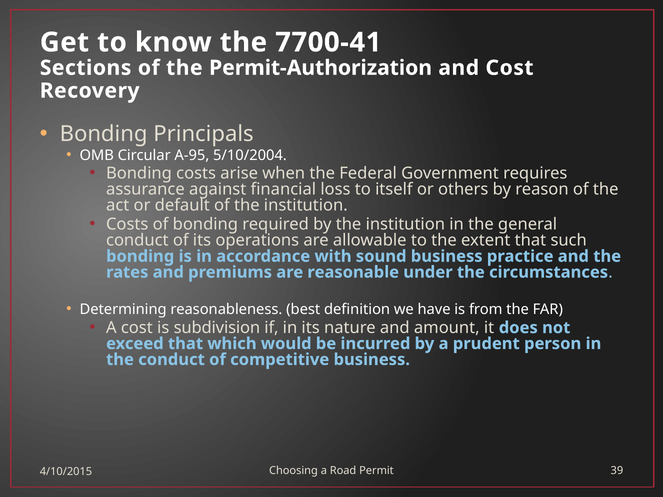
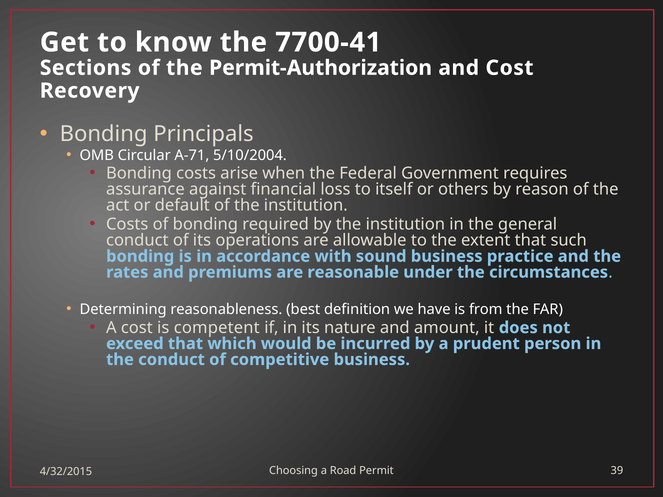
A-95: A-95 -> A-71
subdivision: subdivision -> competent
4/10/2015: 4/10/2015 -> 4/32/2015
